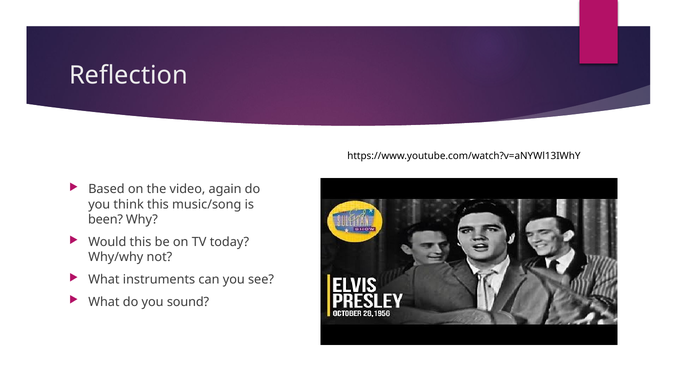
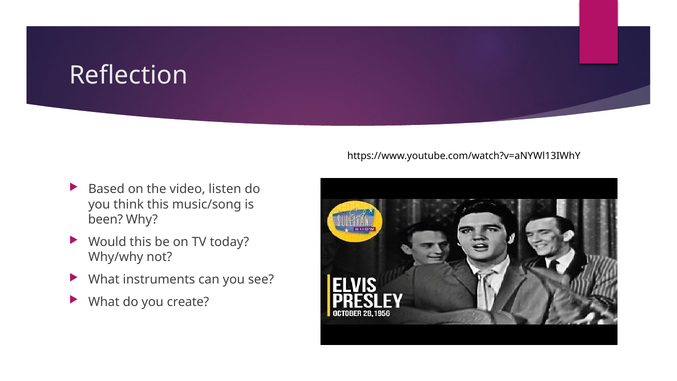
again: again -> listen
sound: sound -> create
